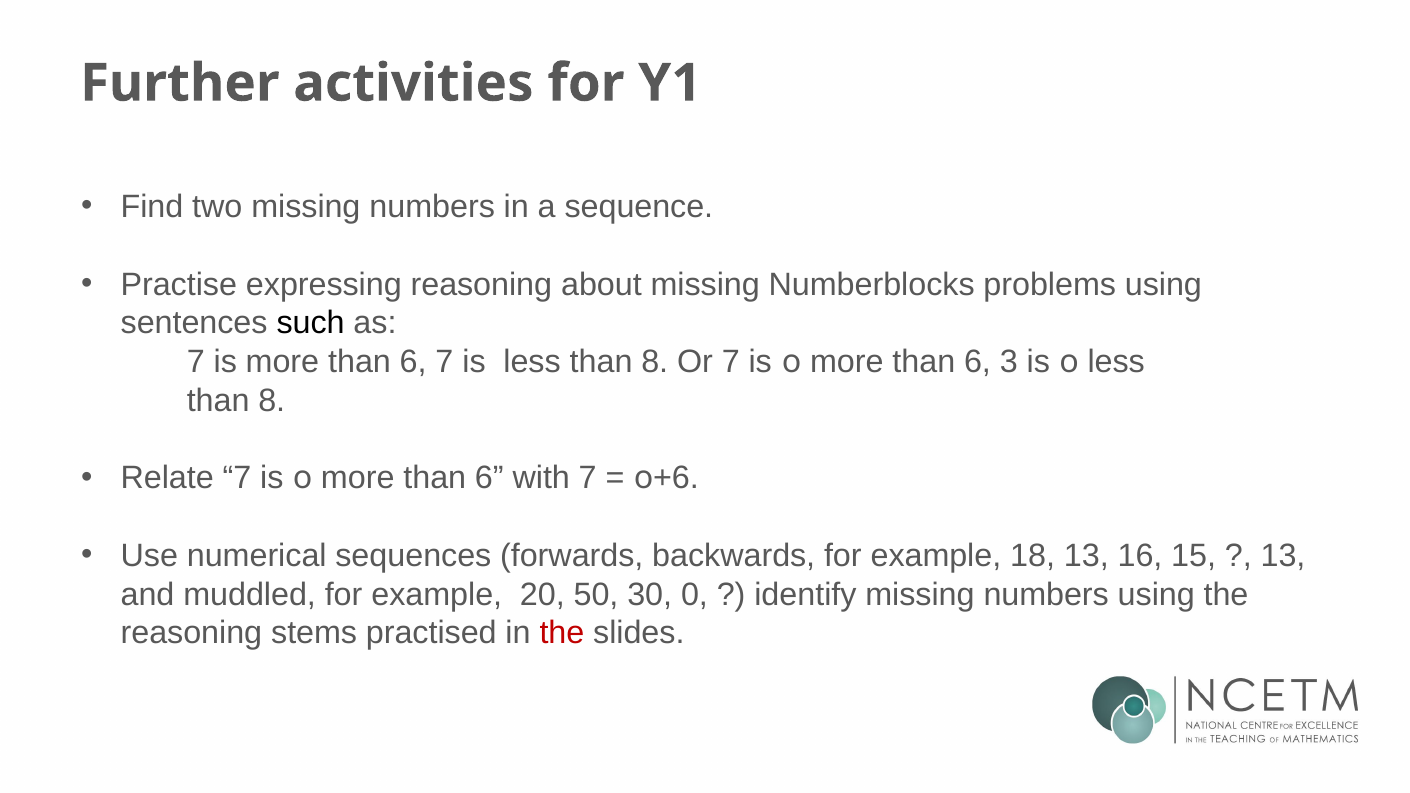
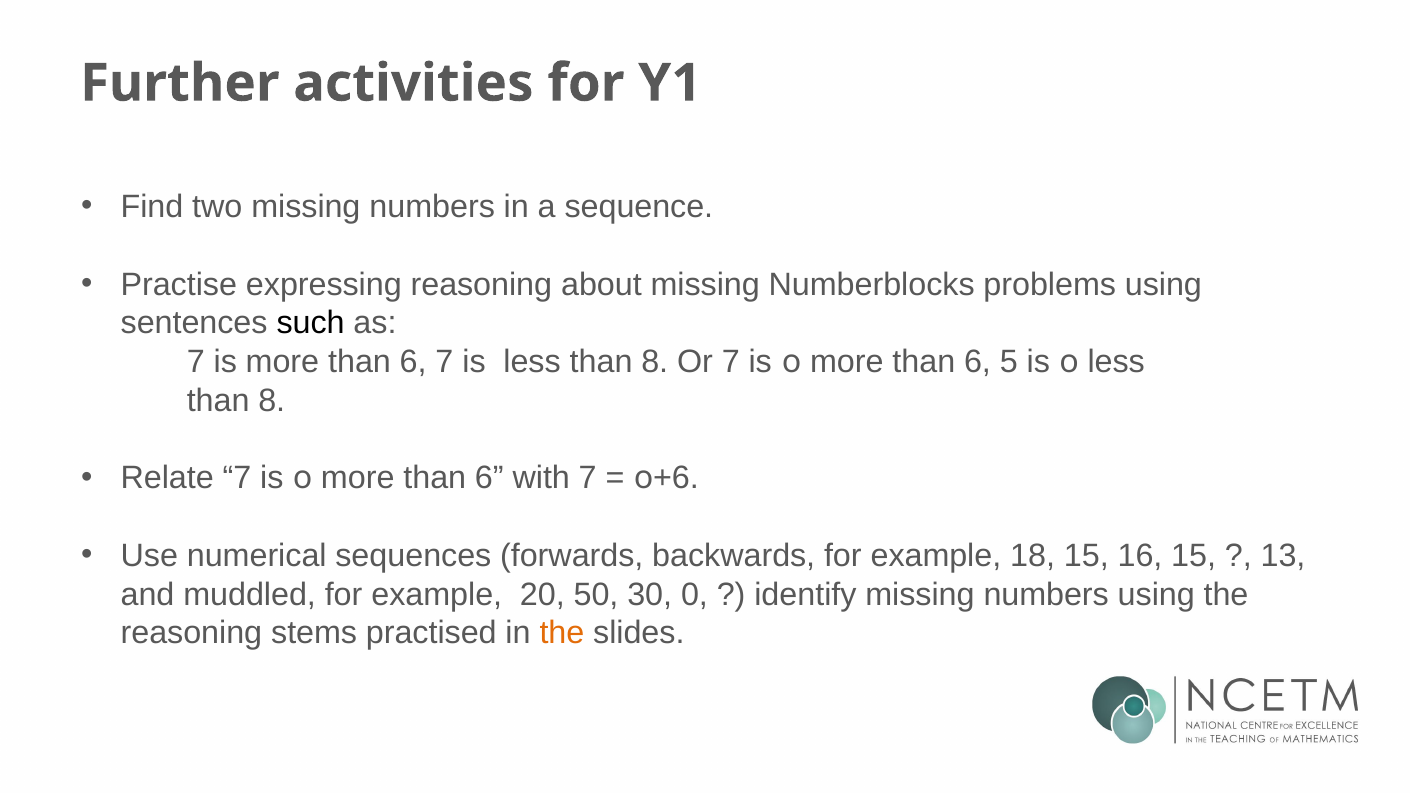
3: 3 -> 5
18 13: 13 -> 15
the at (562, 633) colour: red -> orange
